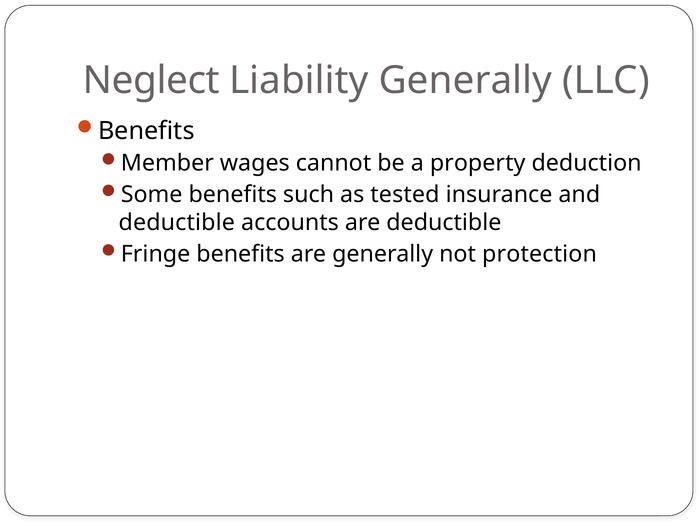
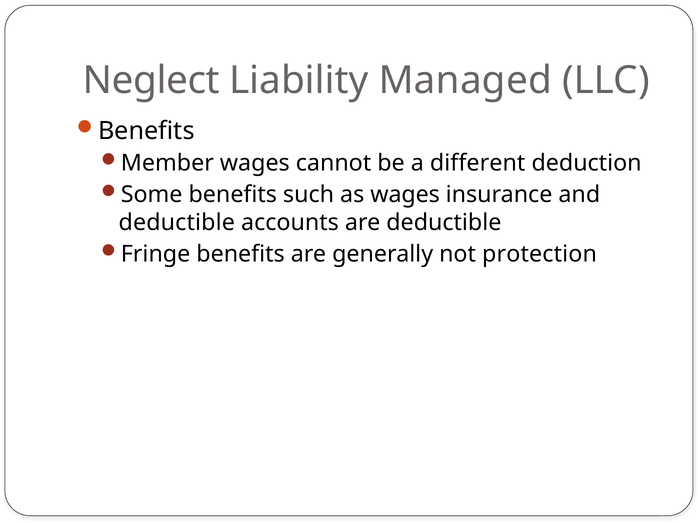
Liability Generally: Generally -> Managed
property: property -> different
as tested: tested -> wages
